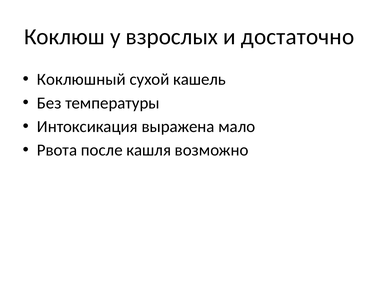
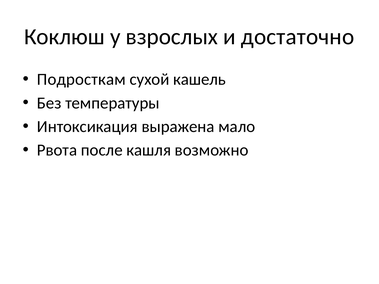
Коклюшный: Коклюшный -> Подросткам
